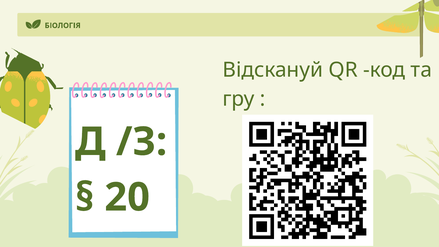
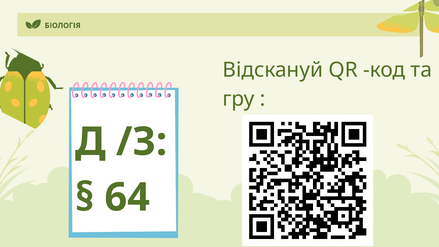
20: 20 -> 64
